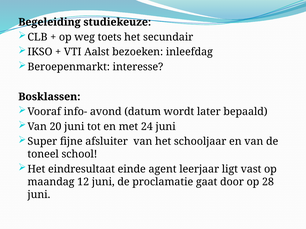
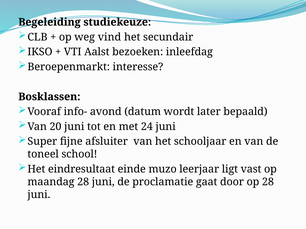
toets: toets -> vind
agent: agent -> muzo
maandag 12: 12 -> 28
